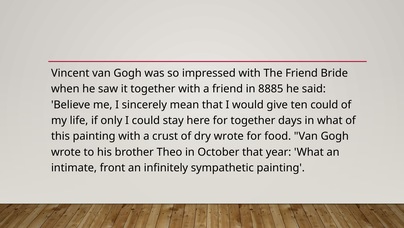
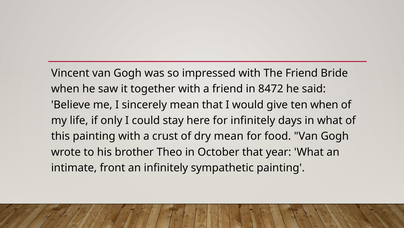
8885: 8885 -> 8472
ten could: could -> when
for together: together -> infinitely
dry wrote: wrote -> mean
